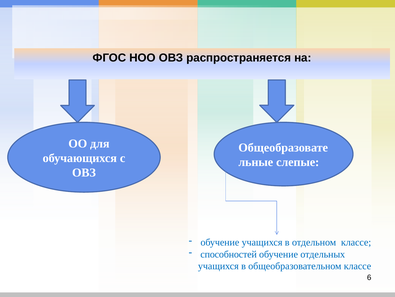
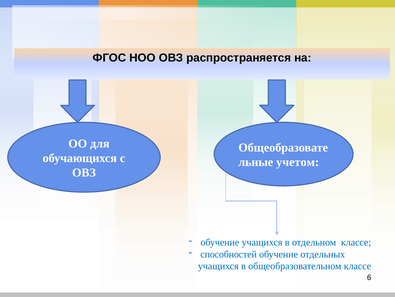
слепые: слепые -> учетом
